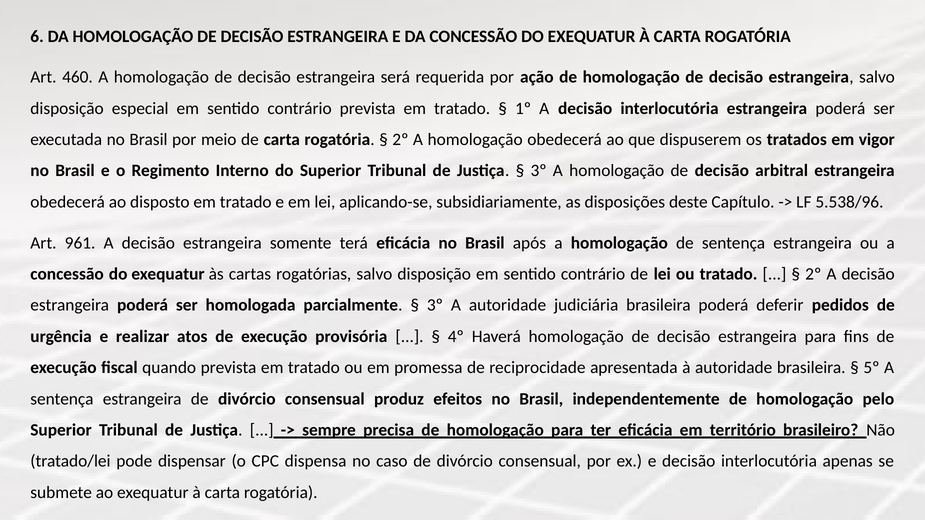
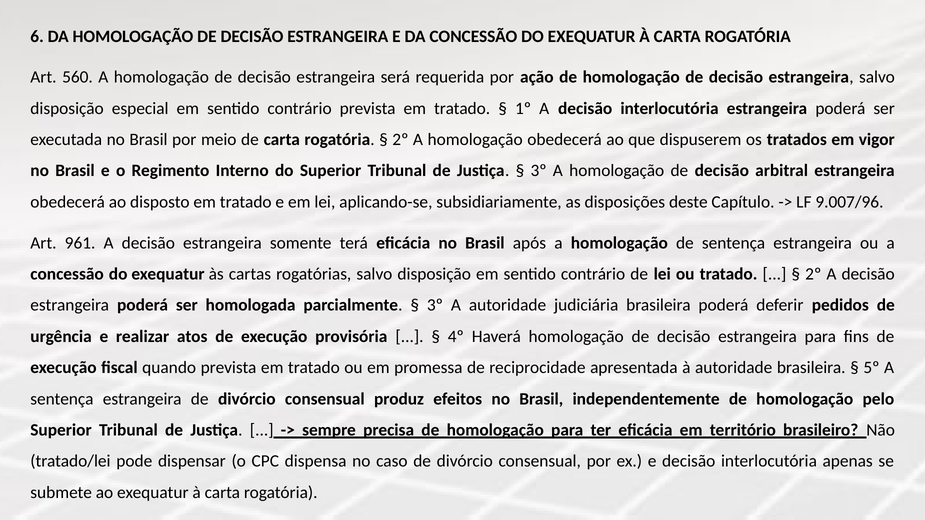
460: 460 -> 560
5.538/96: 5.538/96 -> 9.007/96
